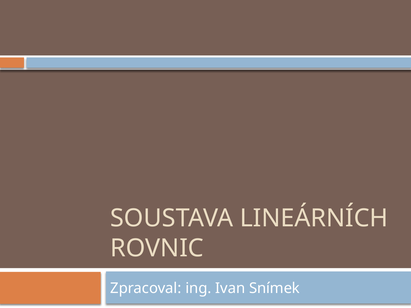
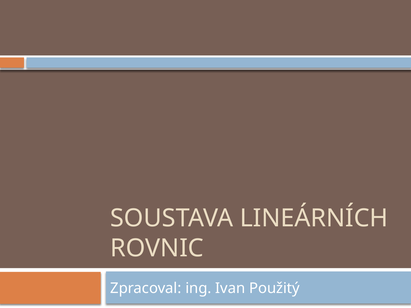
Snímek: Snímek -> Použitý
